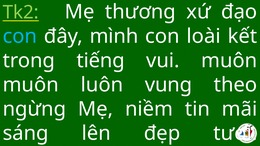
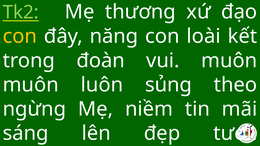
con at (20, 36) colour: light blue -> yellow
mình: mình -> năng
tiếng: tiếng -> đoàn
vung: vung -> sủng
